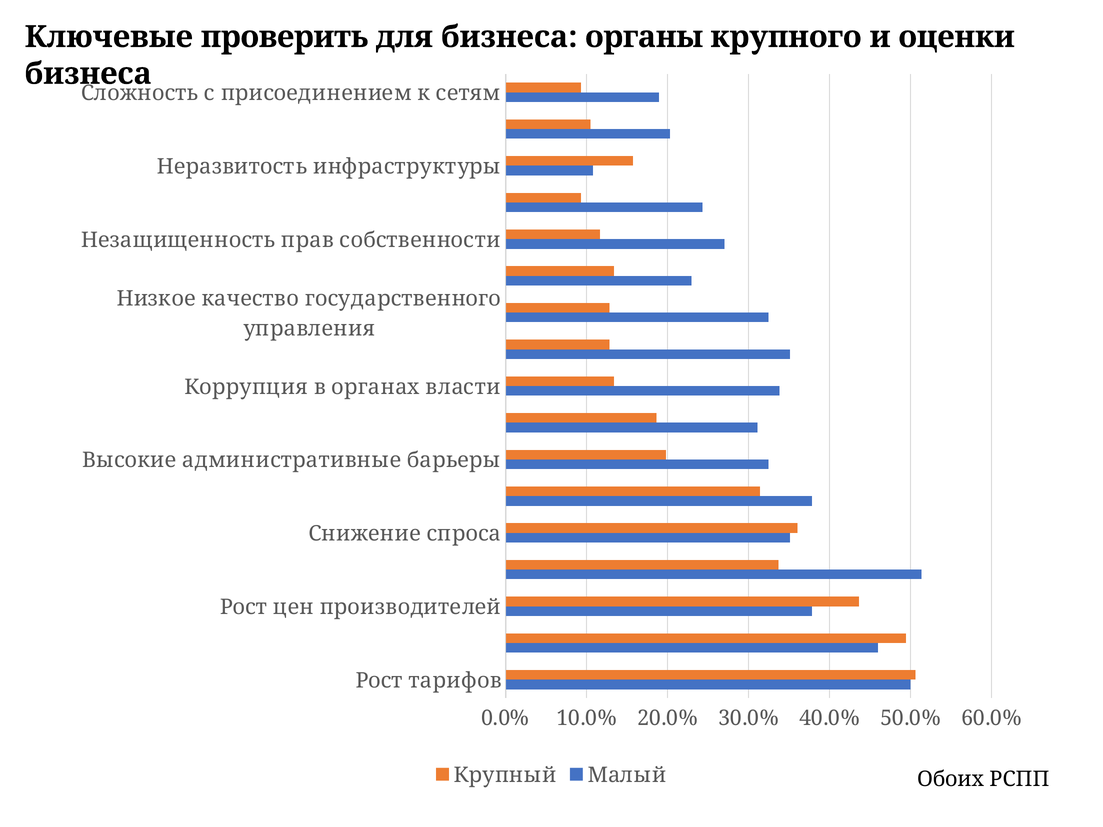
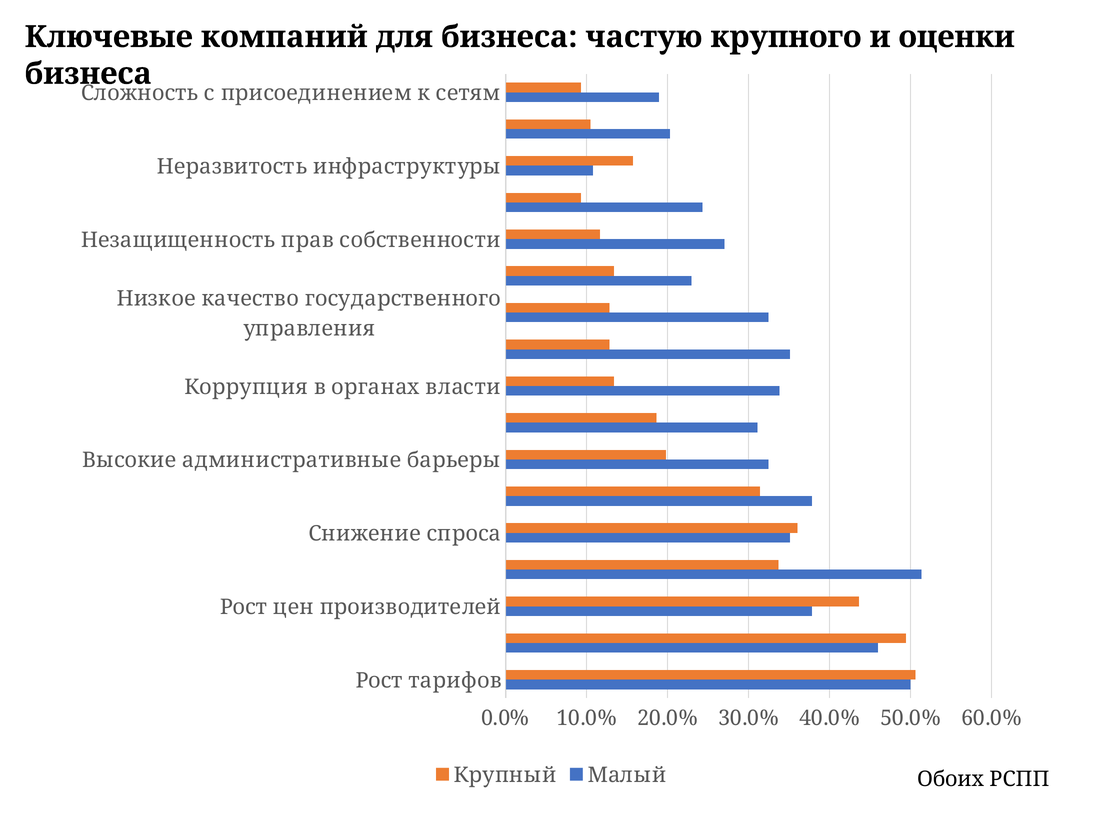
проверить: проверить -> компаний
органы: органы -> частую
